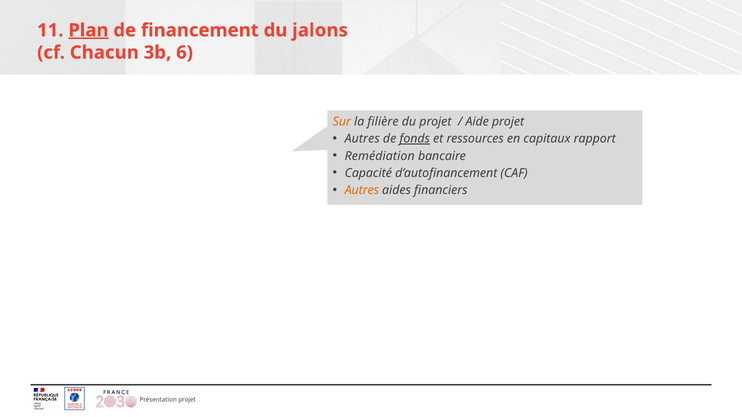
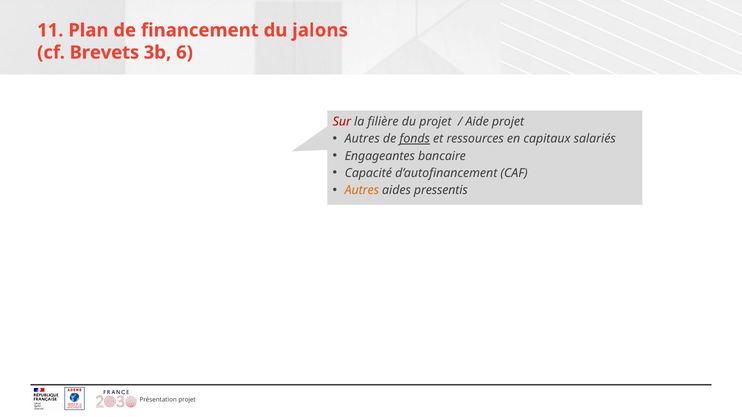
Plan underline: present -> none
Chacun: Chacun -> Brevets
Sur colour: orange -> red
rapport: rapport -> salariés
Remédiation: Remédiation -> Engageantes
financiers: financiers -> pressentis
